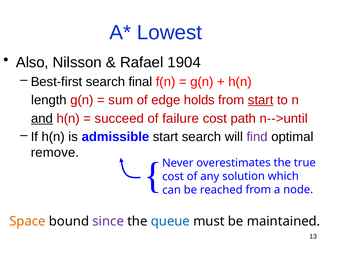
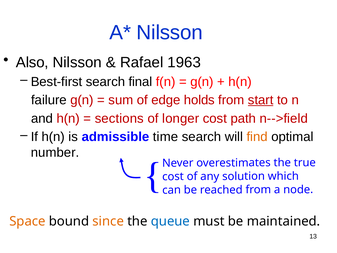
Lowest at (170, 33): Lowest -> Nilsson
1904: 1904 -> 1963
length: length -> failure
and underline: present -> none
succeed: succeed -> sections
failure: failure -> longer
n-->until: n-->until -> n-->field
admissible start: start -> time
find colour: purple -> orange
remove: remove -> number
since colour: purple -> orange
